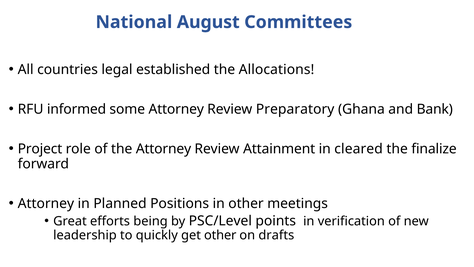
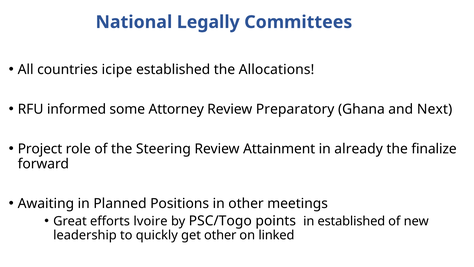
August: August -> Legally
legal: legal -> icipe
Bank: Bank -> Next
the Attorney: Attorney -> Steering
cleared: cleared -> already
Attorney at (46, 203): Attorney -> Awaiting
being: being -> lvoire
PSC/Level: PSC/Level -> PSC/Togo
in verification: verification -> established
drafts: drafts -> linked
